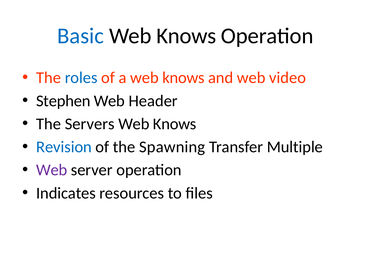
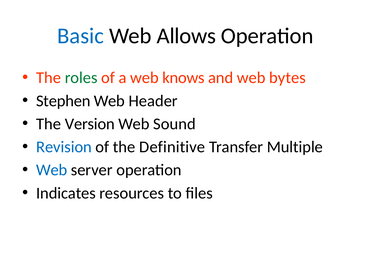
Knows at (186, 36): Knows -> Allows
roles colour: blue -> green
video: video -> bytes
Servers: Servers -> Version
Knows at (175, 124): Knows -> Sound
Spawning: Spawning -> Definitive
Web at (52, 170) colour: purple -> blue
